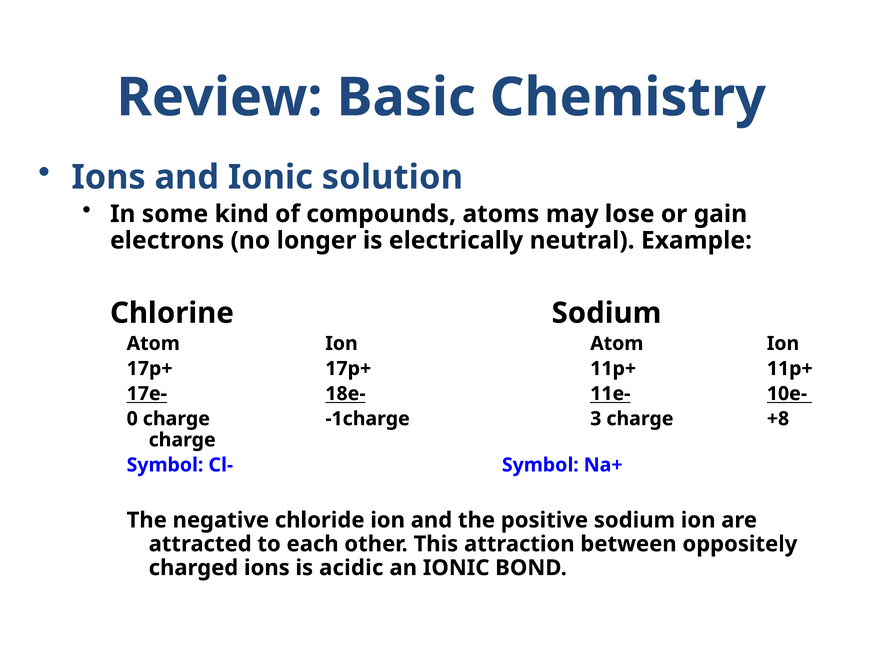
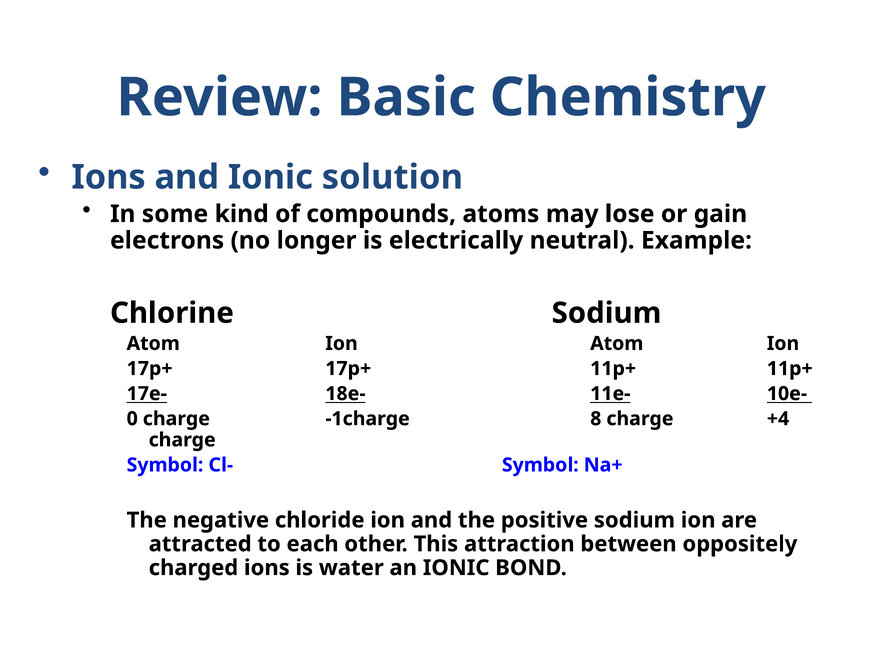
3: 3 -> 8
+8: +8 -> +4
acidic: acidic -> water
